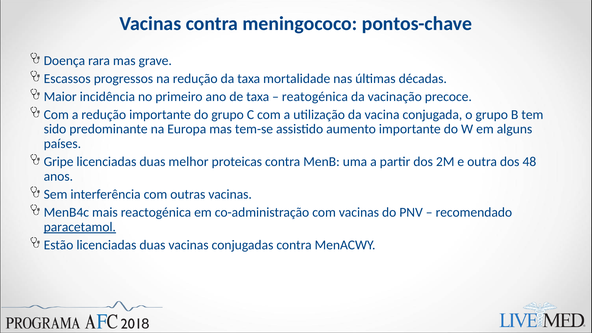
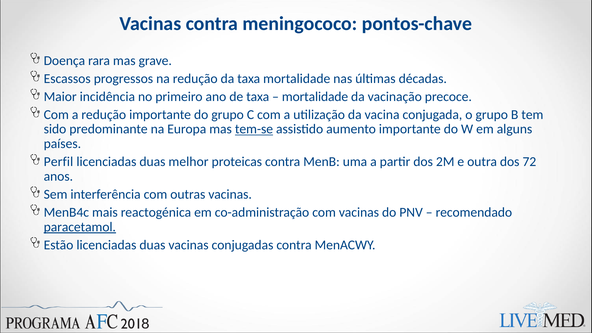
reatogénica at (315, 97): reatogénica -> mortalidade
tem-se underline: none -> present
Gripe: Gripe -> Perfil
48: 48 -> 72
